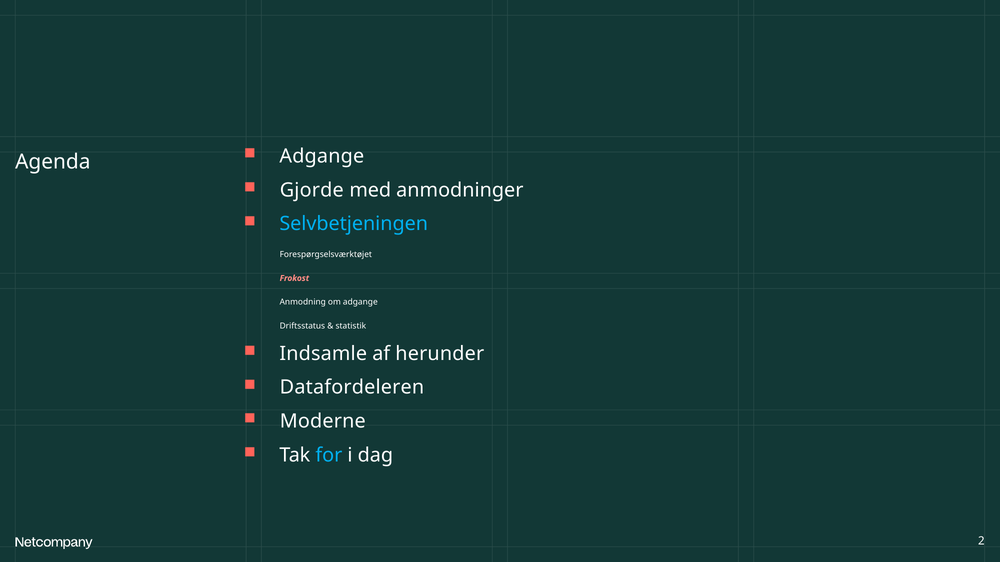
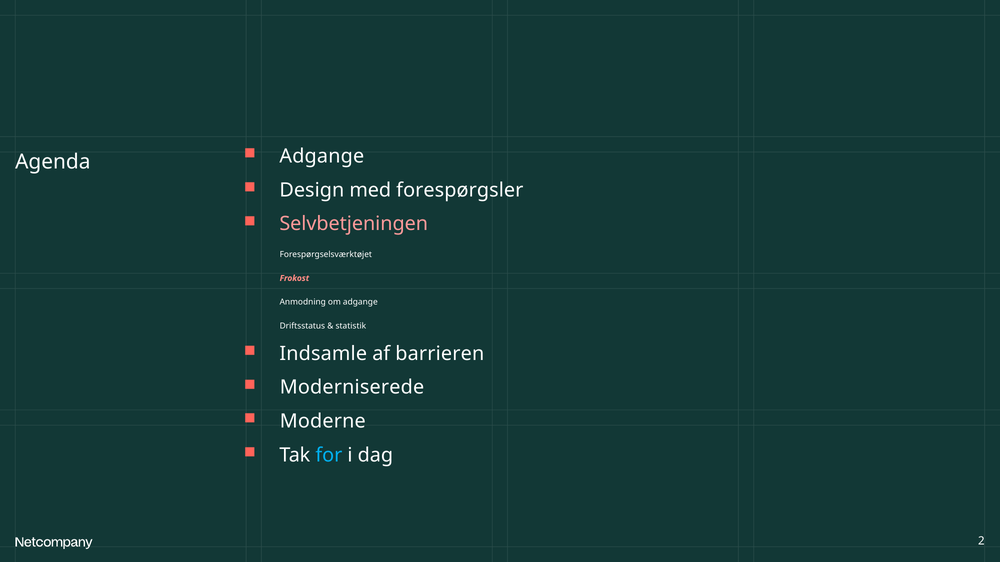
Gjorde: Gjorde -> Design
anmodninger: anmodninger -> forespørgsler
Selvbetjeningen colour: light blue -> pink
herunder: herunder -> barrieren
Datafordeleren: Datafordeleren -> Moderniserede
